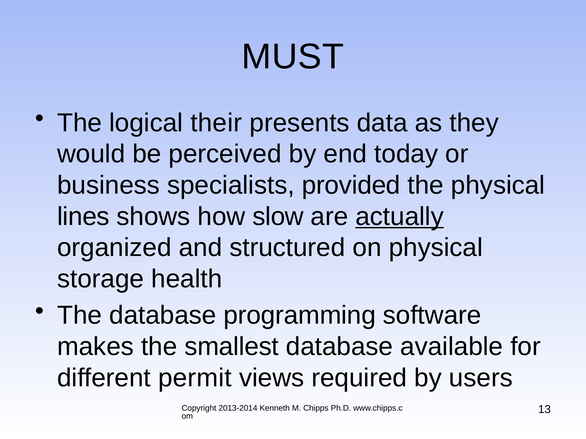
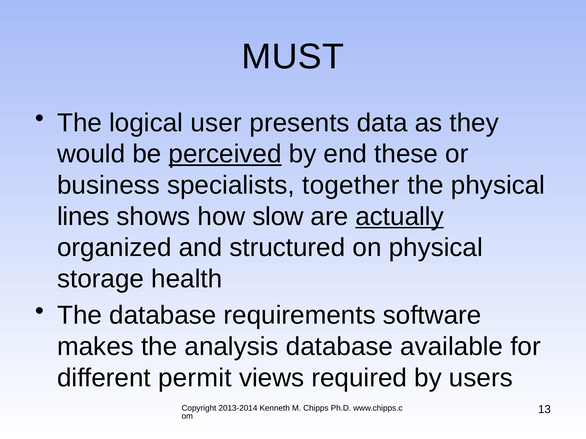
their: their -> user
perceived underline: none -> present
today: today -> these
provided: provided -> together
programming: programming -> requirements
smallest: smallest -> analysis
